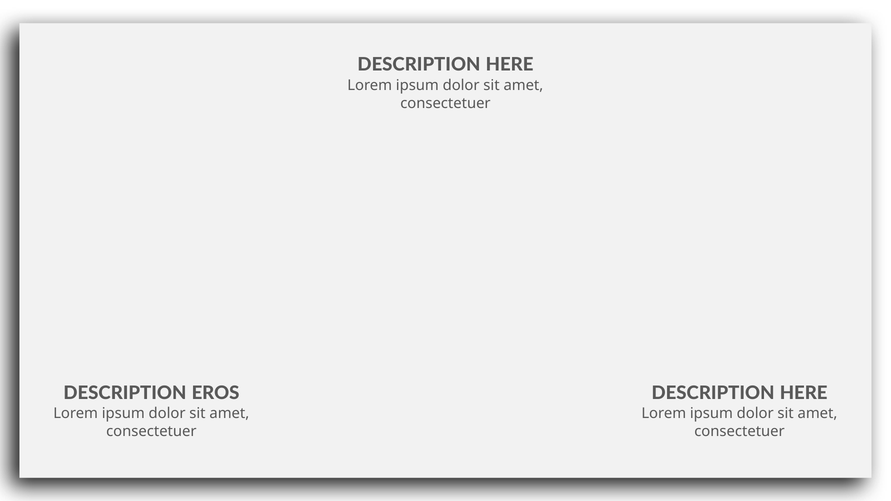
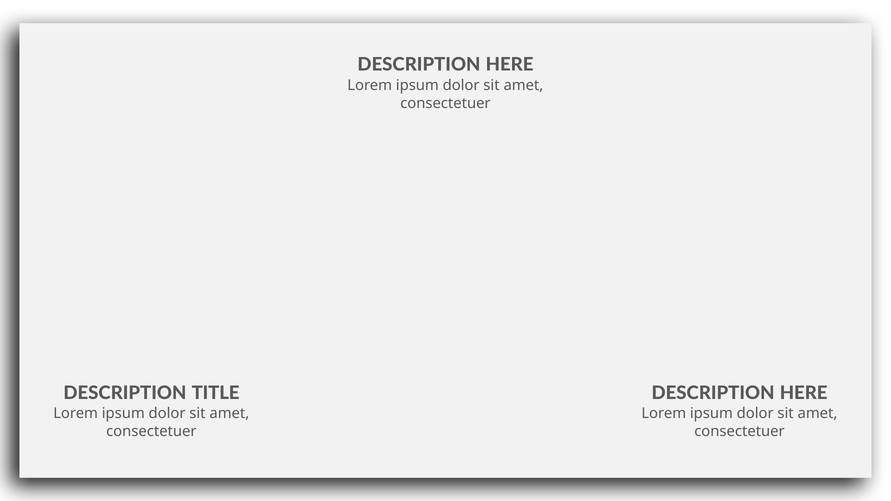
EROS: EROS -> TITLE
